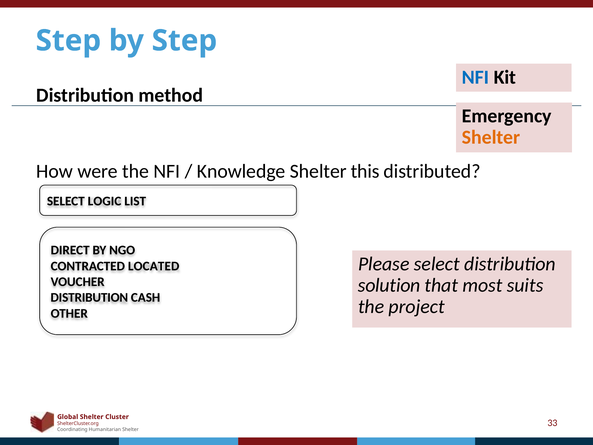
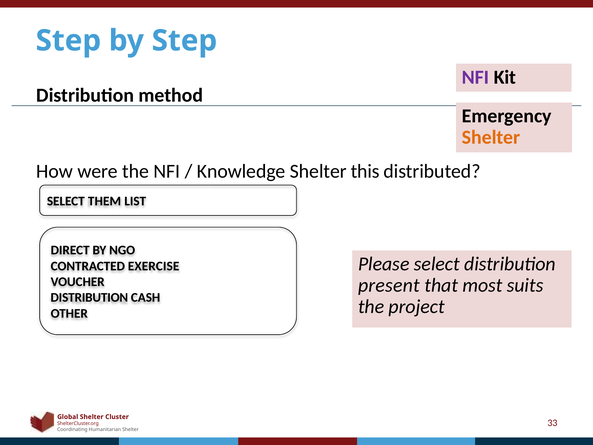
NFI at (476, 77) colour: blue -> purple
LOGIC: LOGIC -> THEM
LOCATED: LOCATED -> EXERCISE
solution: solution -> present
